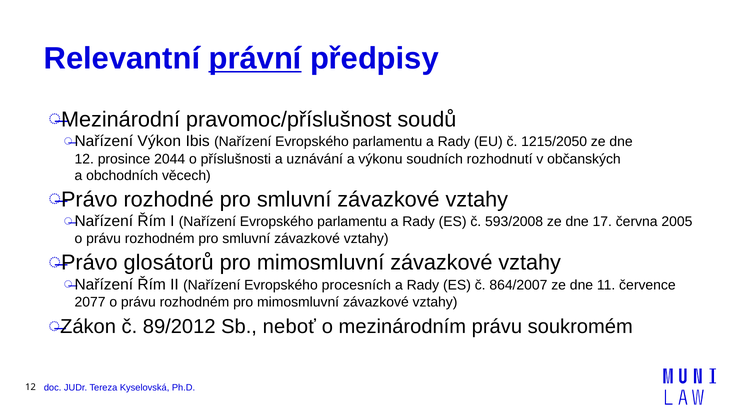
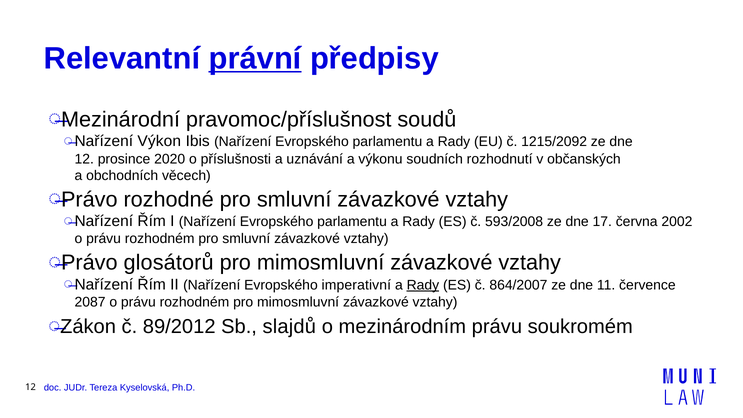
1215/2050: 1215/2050 -> 1215/2092
2044: 2044 -> 2020
2005: 2005 -> 2002
procesních: procesních -> imperativní
Rady at (423, 285) underline: none -> present
2077: 2077 -> 2087
neboť: neboť -> slajdů
